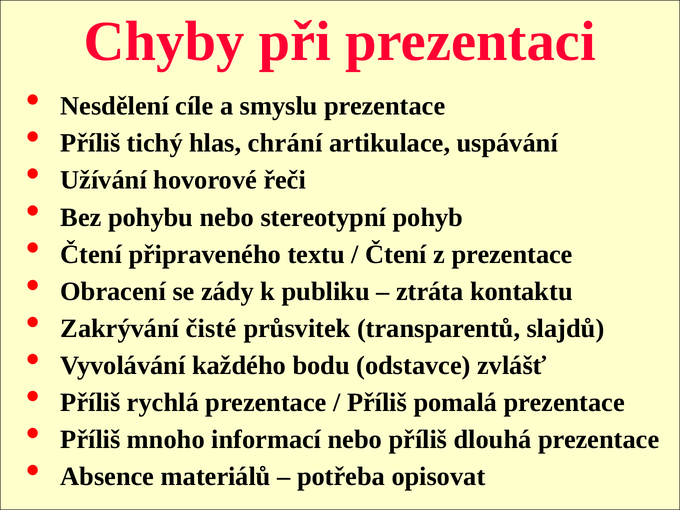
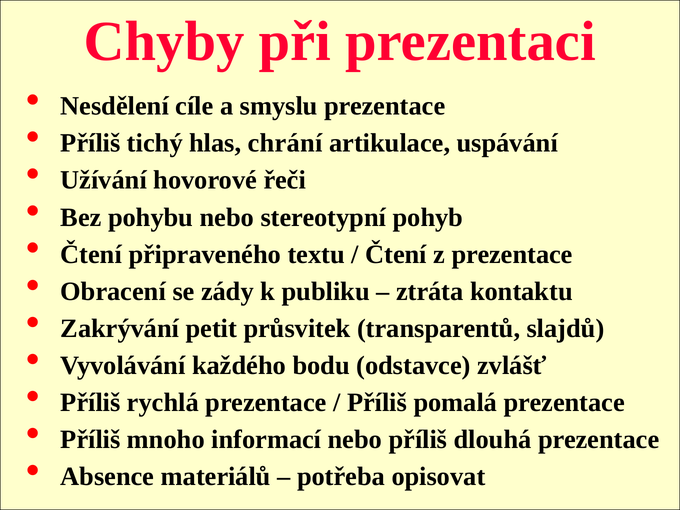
čisté: čisté -> petit
